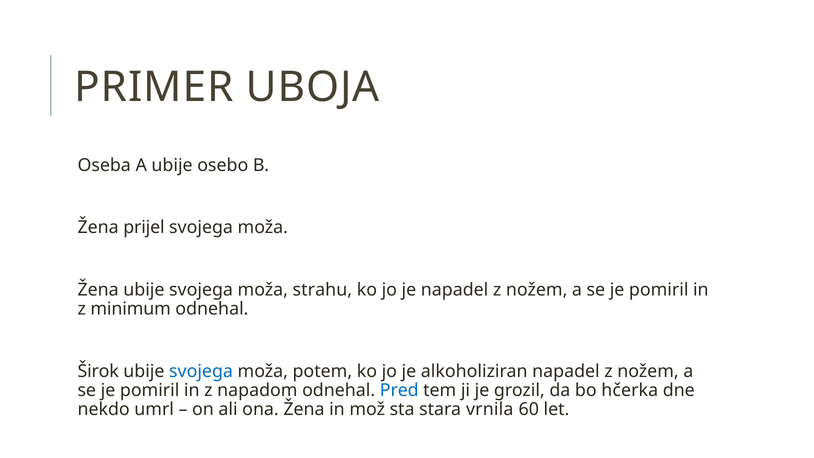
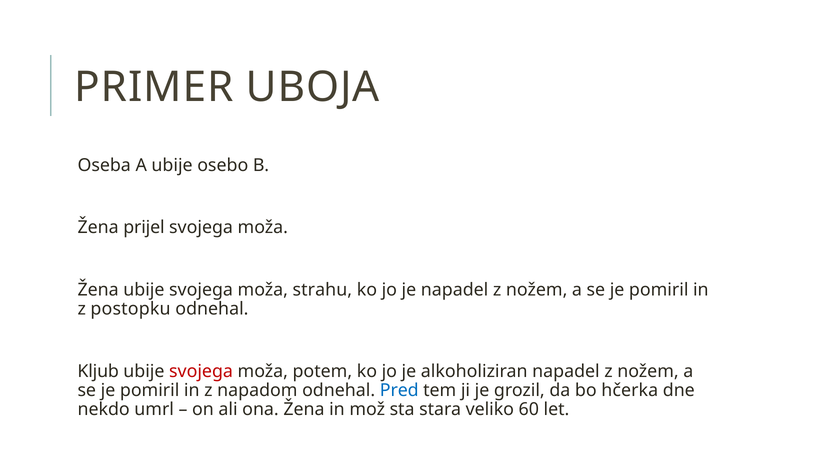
minimum: minimum -> postopku
Širok: Širok -> Kljub
svojega at (201, 371) colour: blue -> red
vrnila: vrnila -> veliko
